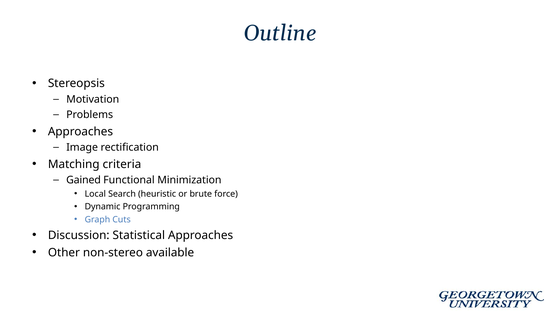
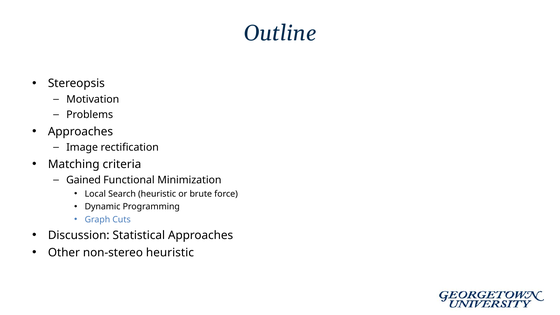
non-stereo available: available -> heuristic
